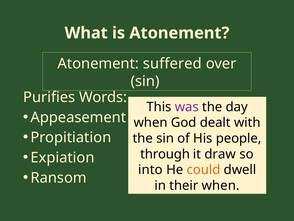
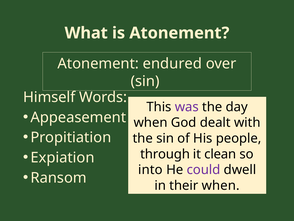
suffered: suffered -> endured
Purifies: Purifies -> Himself
draw: draw -> clean
could colour: orange -> purple
